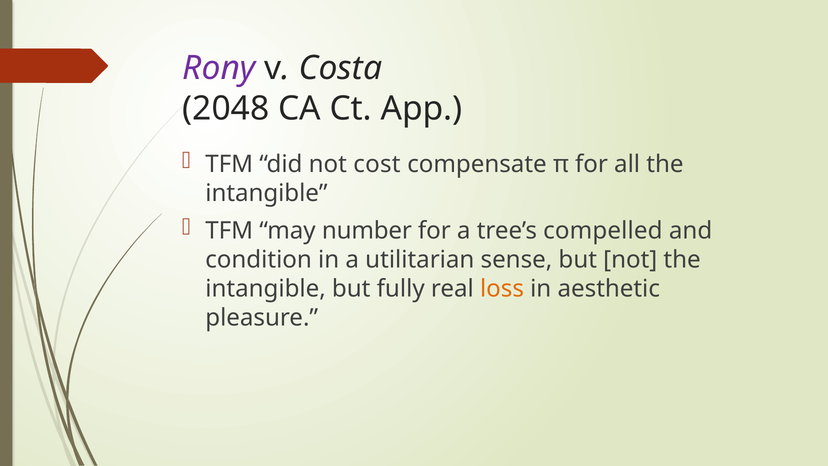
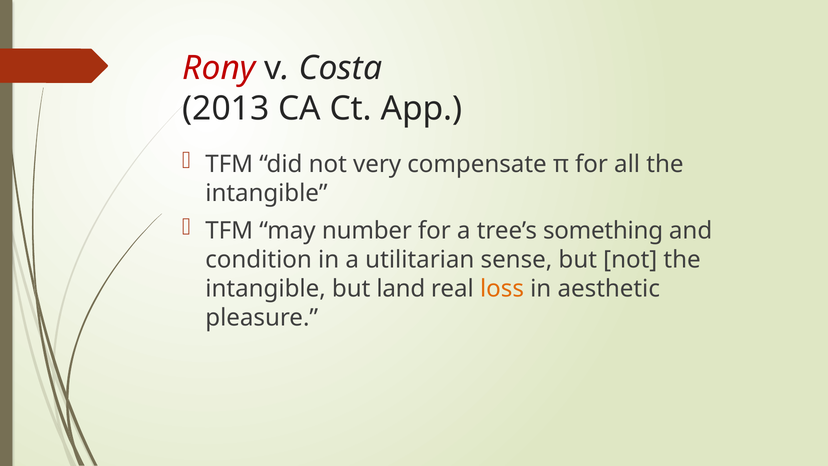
Rony colour: purple -> red
2048: 2048 -> 2013
cost: cost -> very
compelled: compelled -> something
fully: fully -> land
